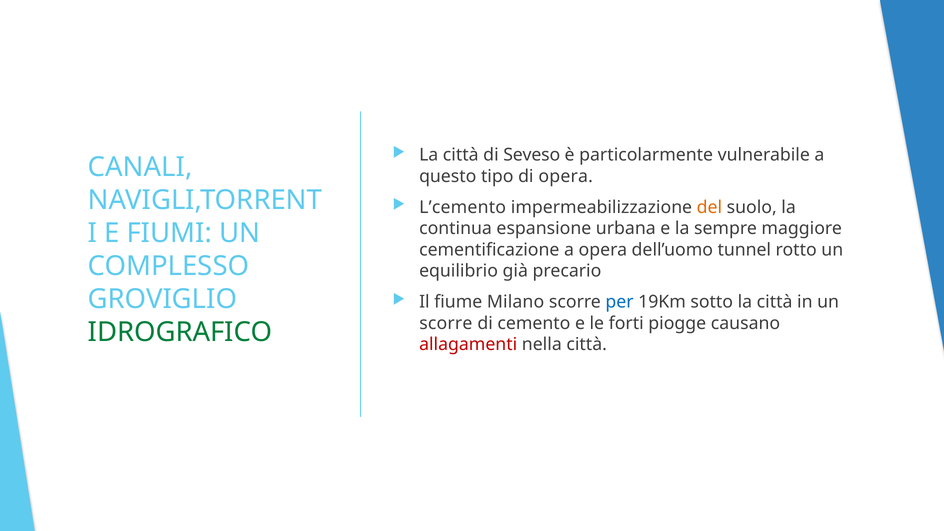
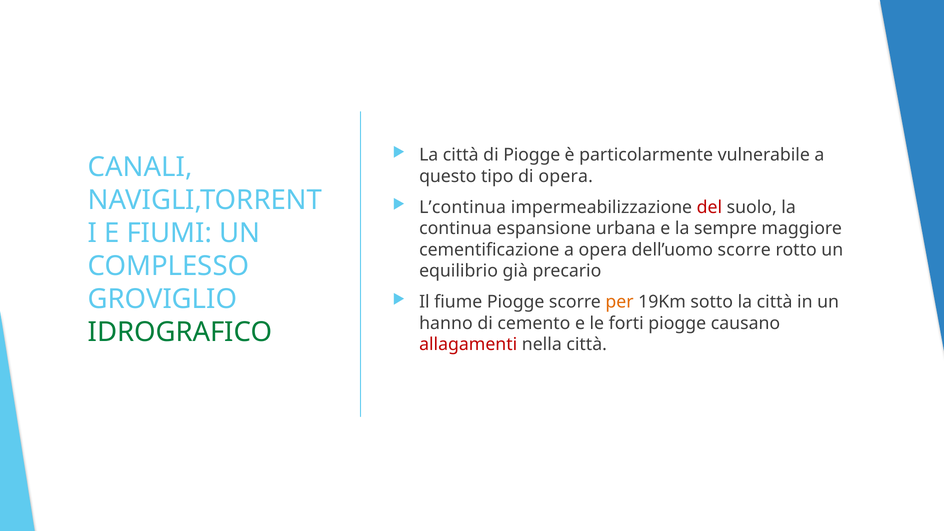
di Seveso: Seveso -> Piogge
L’cemento: L’cemento -> L’continua
del colour: orange -> red
dell’uomo tunnel: tunnel -> scorre
fiume Milano: Milano -> Piogge
per colour: blue -> orange
scorre at (446, 323): scorre -> hanno
